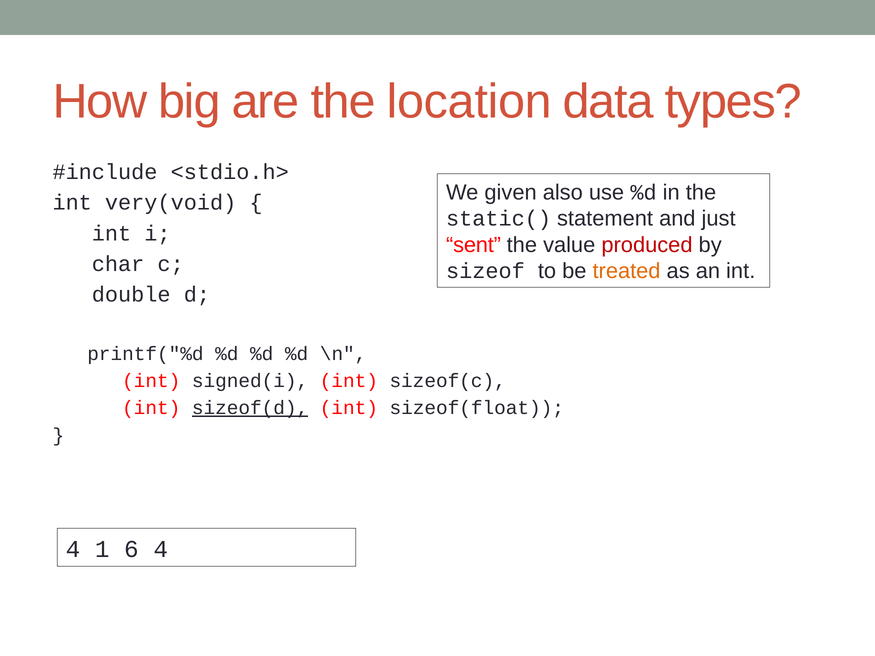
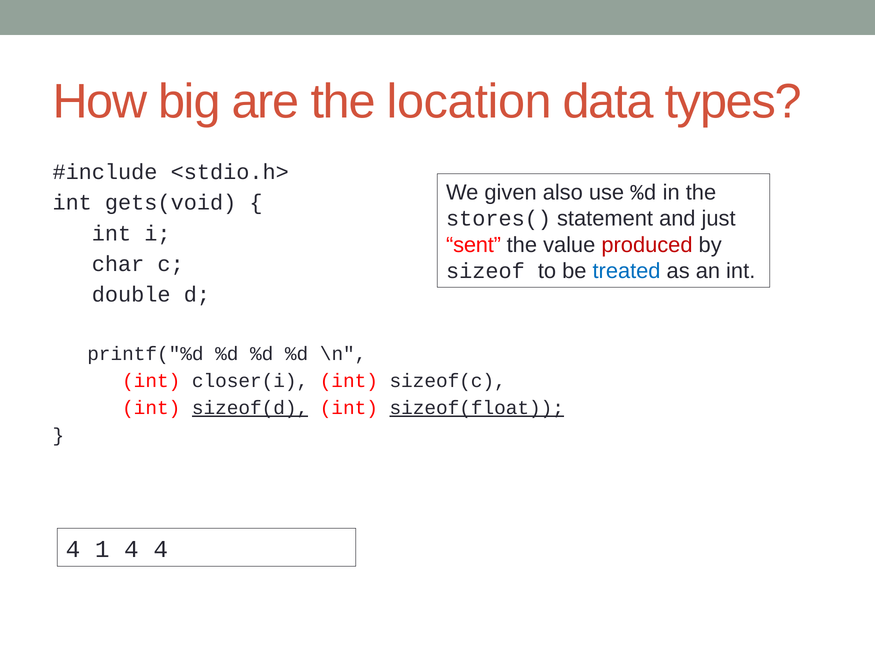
very(void: very(void -> gets(void
static(: static( -> stores(
treated colour: orange -> blue
signed(i: signed(i -> closer(i
sizeof(float underline: none -> present
1 6: 6 -> 4
